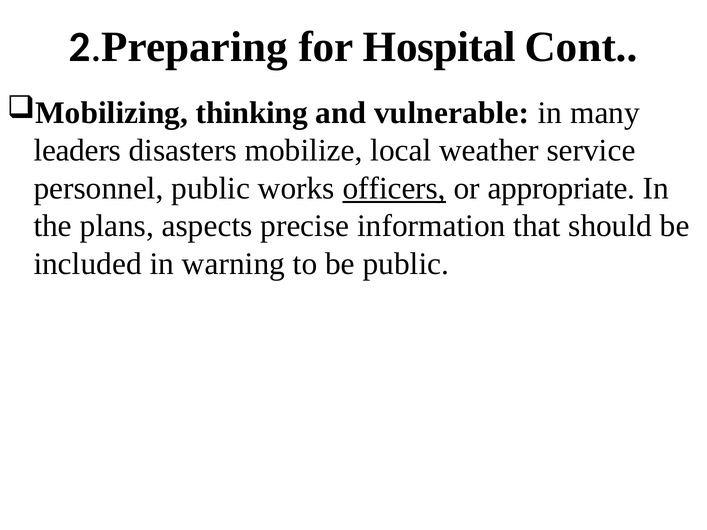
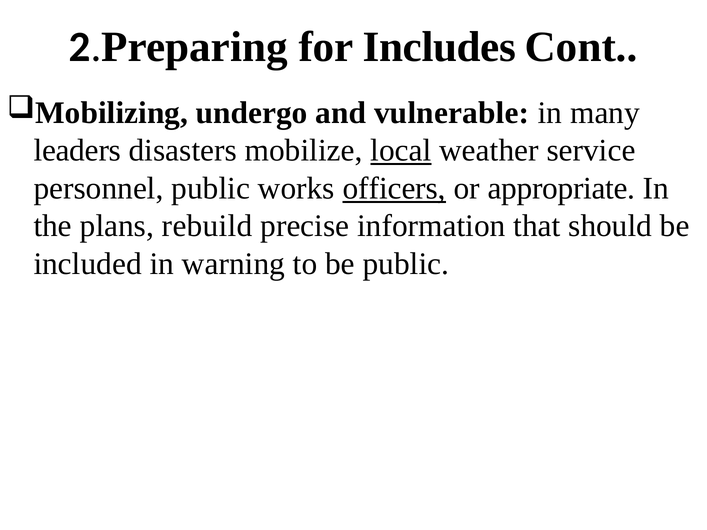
Hospital: Hospital -> Includes
thinking: thinking -> undergo
local underline: none -> present
aspects: aspects -> rebuild
